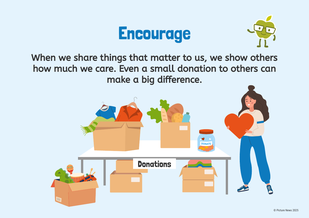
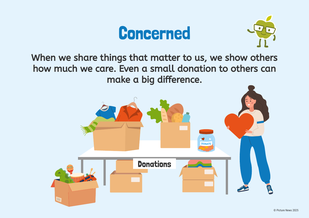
Encourage: Encourage -> Concerned
